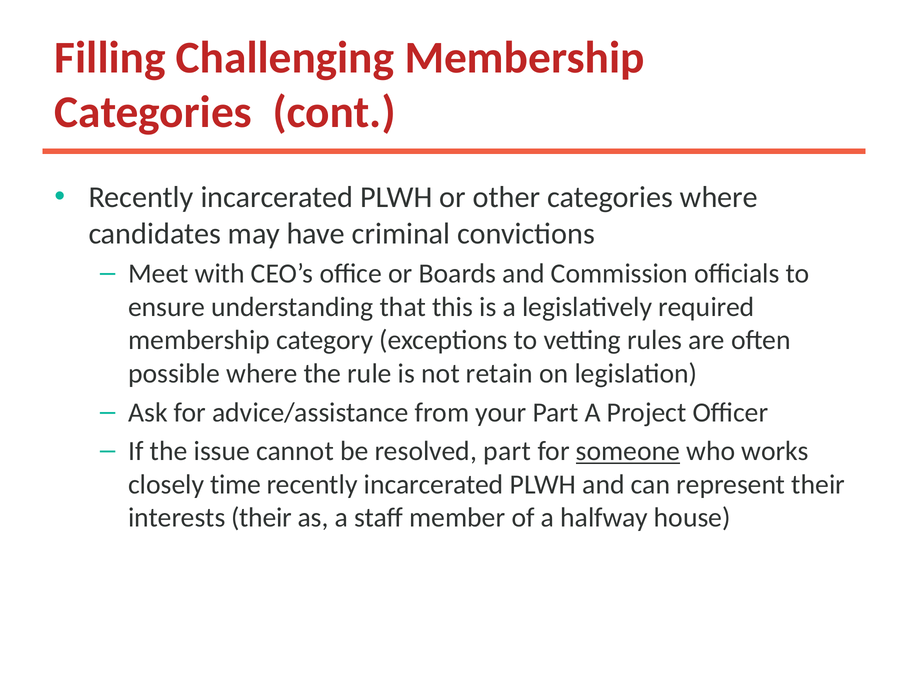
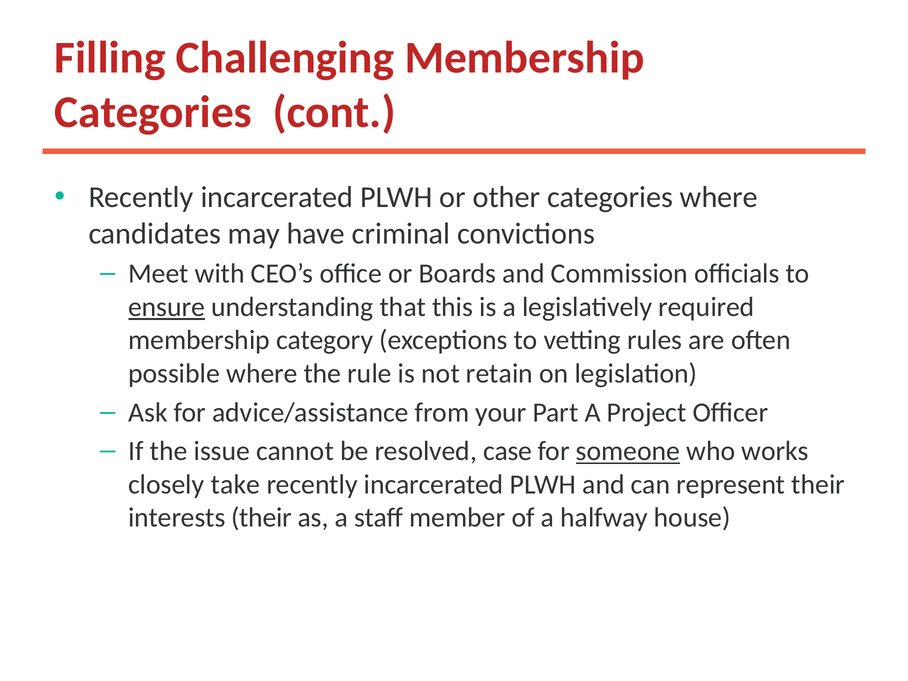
ensure underline: none -> present
resolved part: part -> case
time: time -> take
